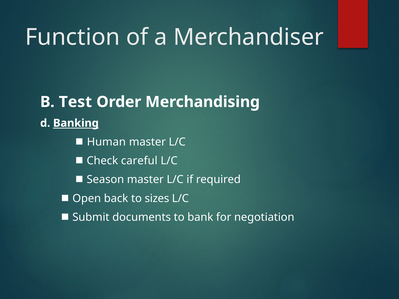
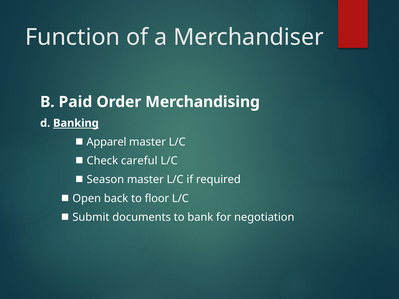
Test: Test -> Paid
Human: Human -> Apparel
sizes: sizes -> floor
